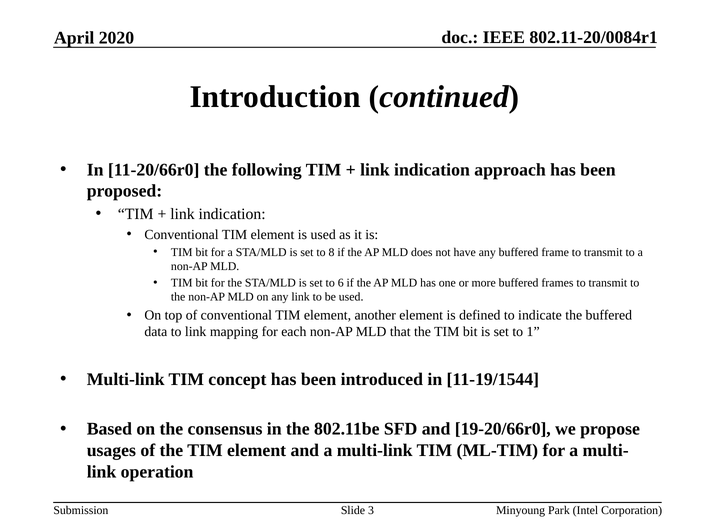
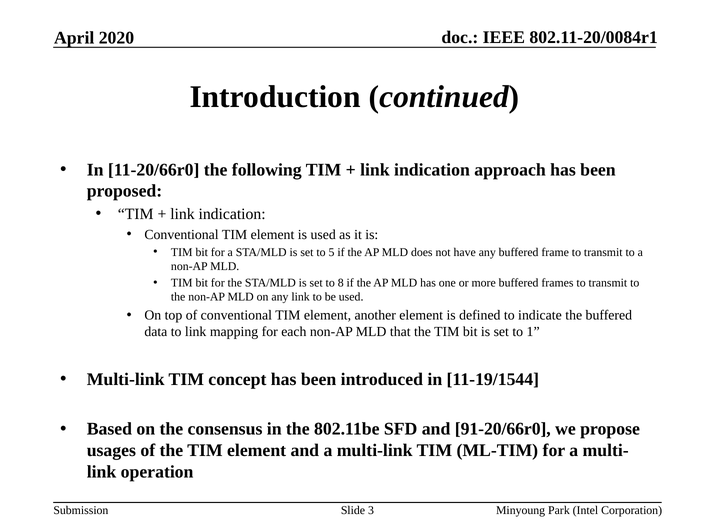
8: 8 -> 5
6: 6 -> 8
19-20/66r0: 19-20/66r0 -> 91-20/66r0
